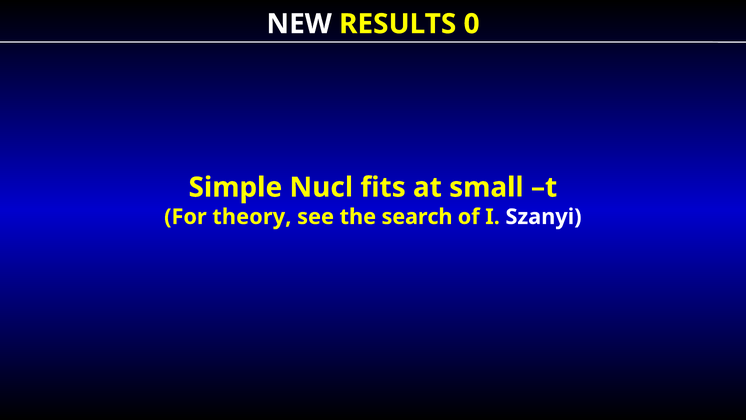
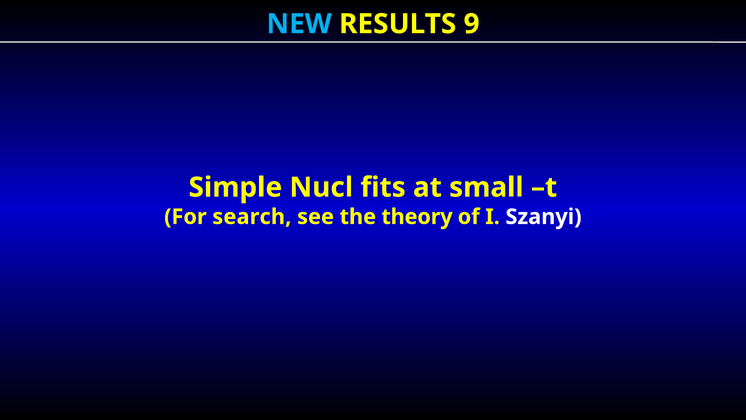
NEW colour: white -> light blue
0: 0 -> 9
theory: theory -> search
search: search -> theory
